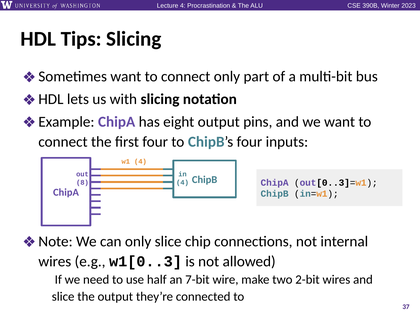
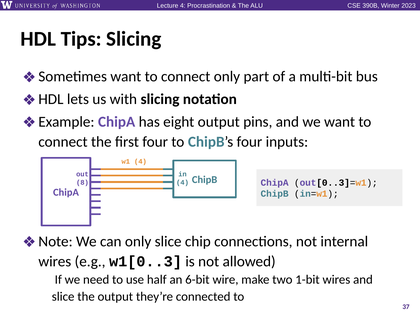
7-bit: 7-bit -> 6-bit
2-bit: 2-bit -> 1-bit
